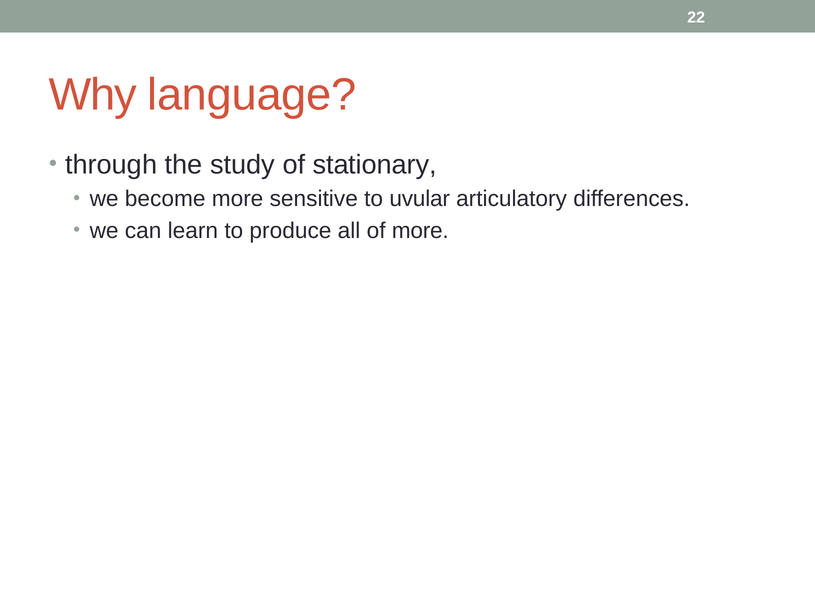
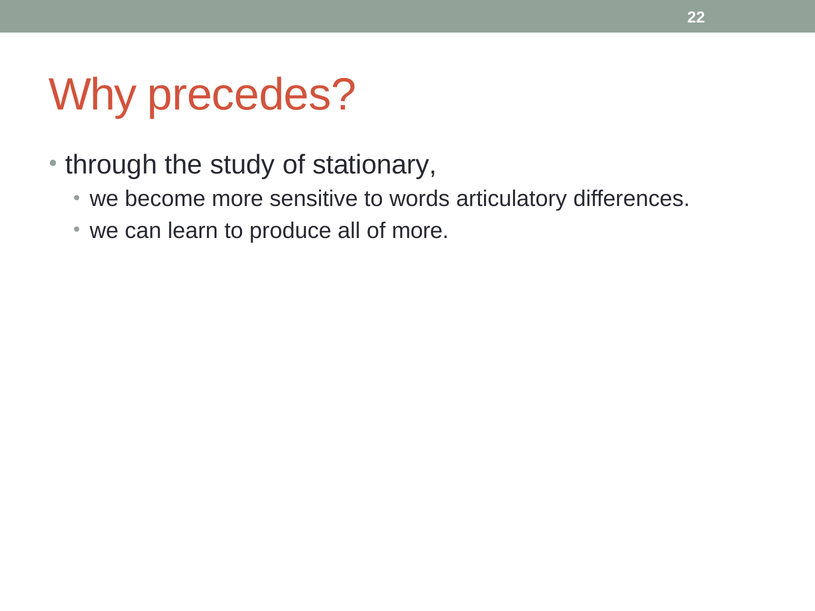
language: language -> precedes
uvular: uvular -> words
